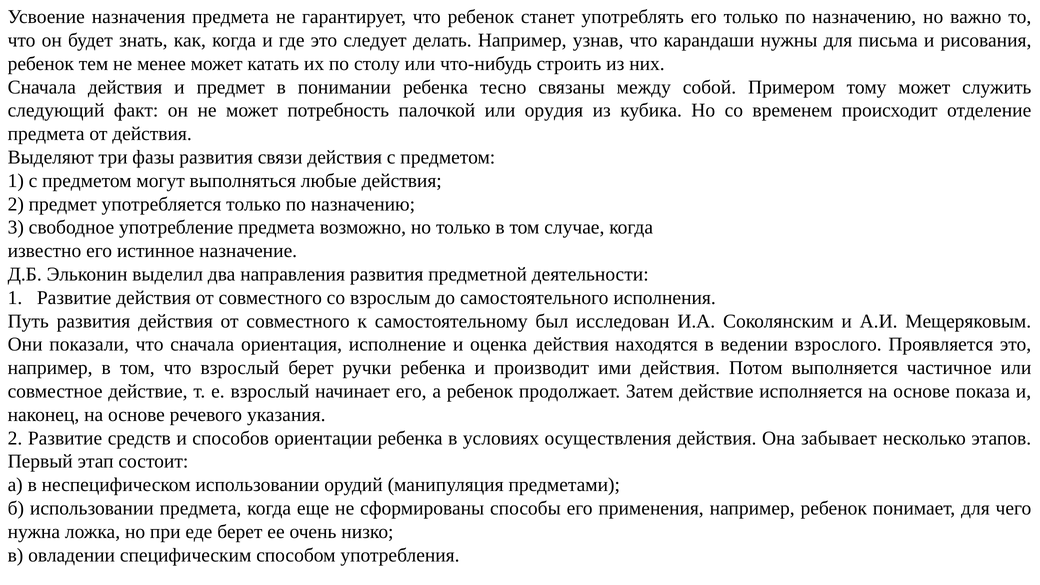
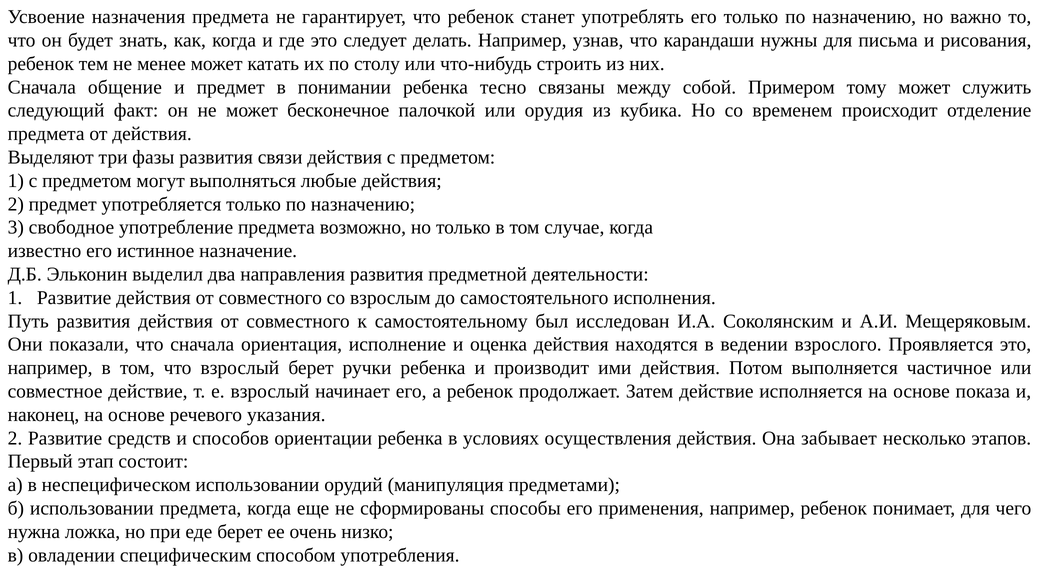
Сначала действия: действия -> общение
потребность: потребность -> бесконечное
